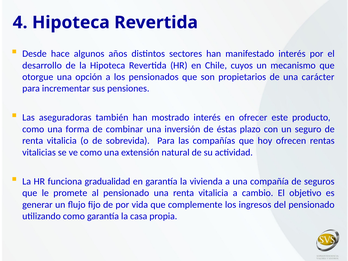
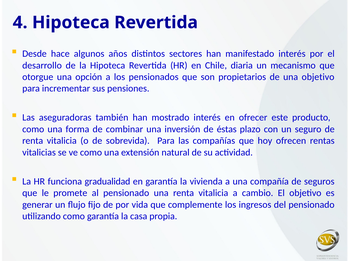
cuyos: cuyos -> diaria
una carácter: carácter -> objetivo
